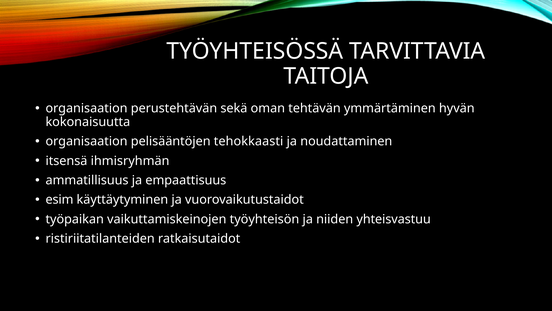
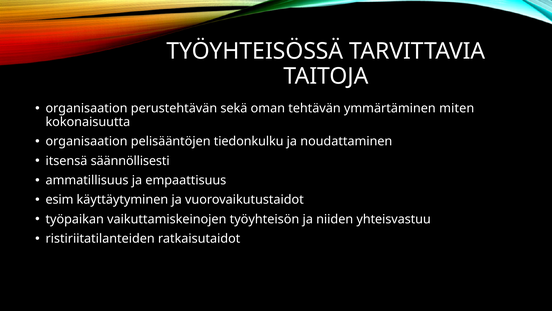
hyvän: hyvän -> miten
tehokkaasti: tehokkaasti -> tiedonkulku
ihmisryhmän: ihmisryhmän -> säännöllisesti
